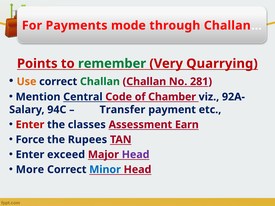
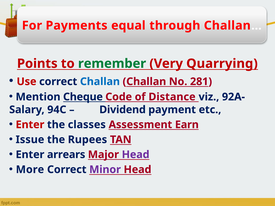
mode: mode -> equal
Use colour: orange -> red
Challan at (100, 82) colour: green -> blue
Central: Central -> Cheque
Chamber: Chamber -> Distance
Transfer: Transfer -> Dividend
Force: Force -> Issue
exceed: exceed -> arrears
Minor colour: blue -> purple
